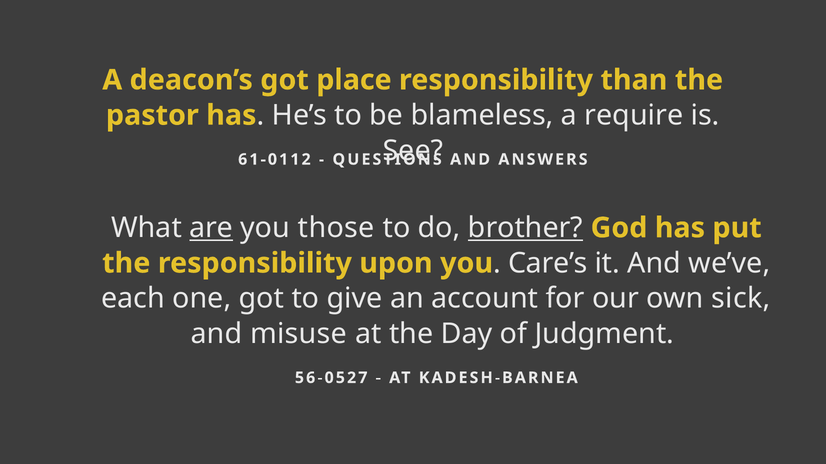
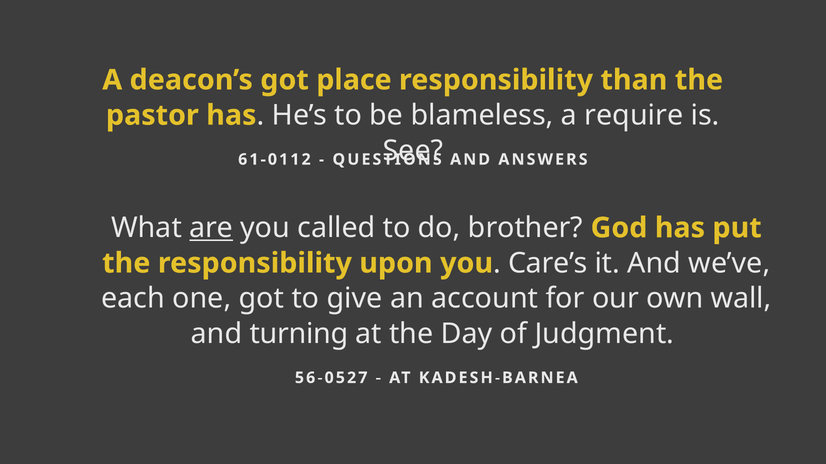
those: those -> called
brother underline: present -> none
sick: sick -> wall
misuse: misuse -> turning
